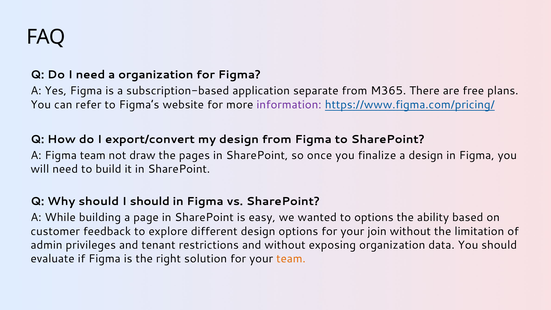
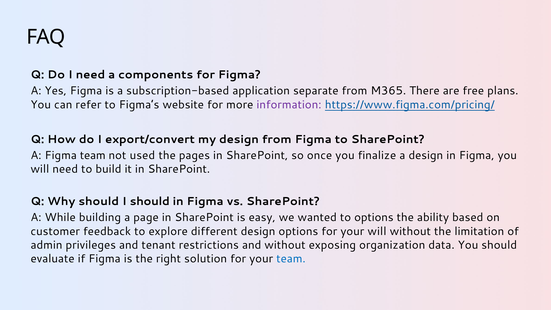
a organization: organization -> components
draw: draw -> used
your join: join -> will
team at (291, 259) colour: orange -> blue
